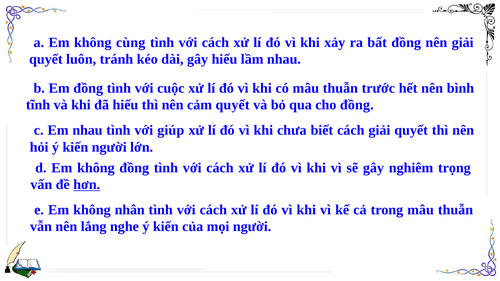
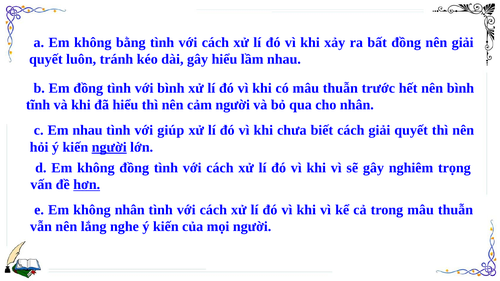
cùng: cùng -> bằng
với cuộc: cuộc -> bình
cảm quyết: quyết -> người
cho đồng: đồng -> nhân
người at (109, 147) underline: none -> present
